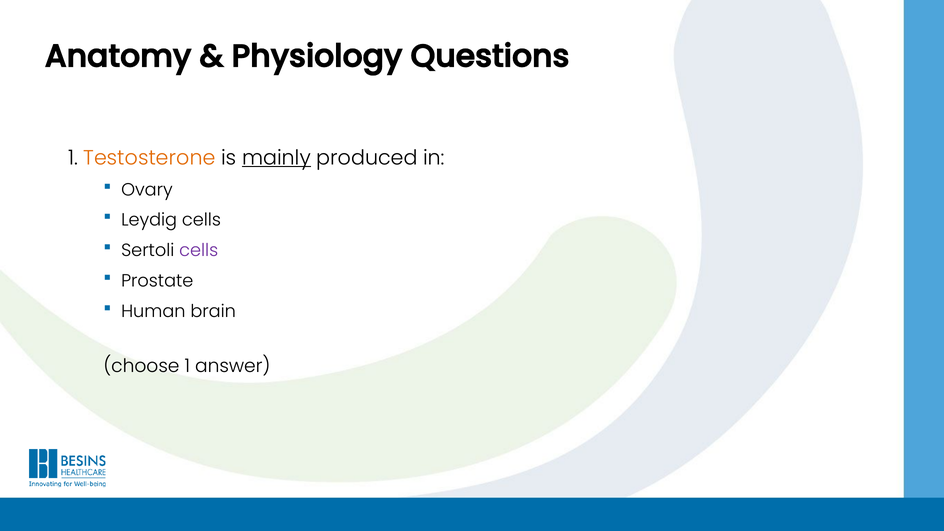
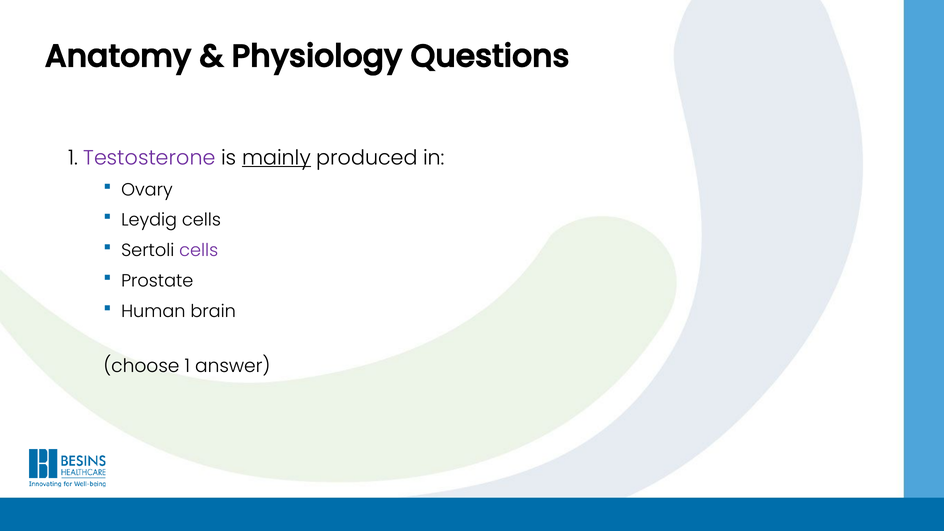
Testosterone colour: orange -> purple
